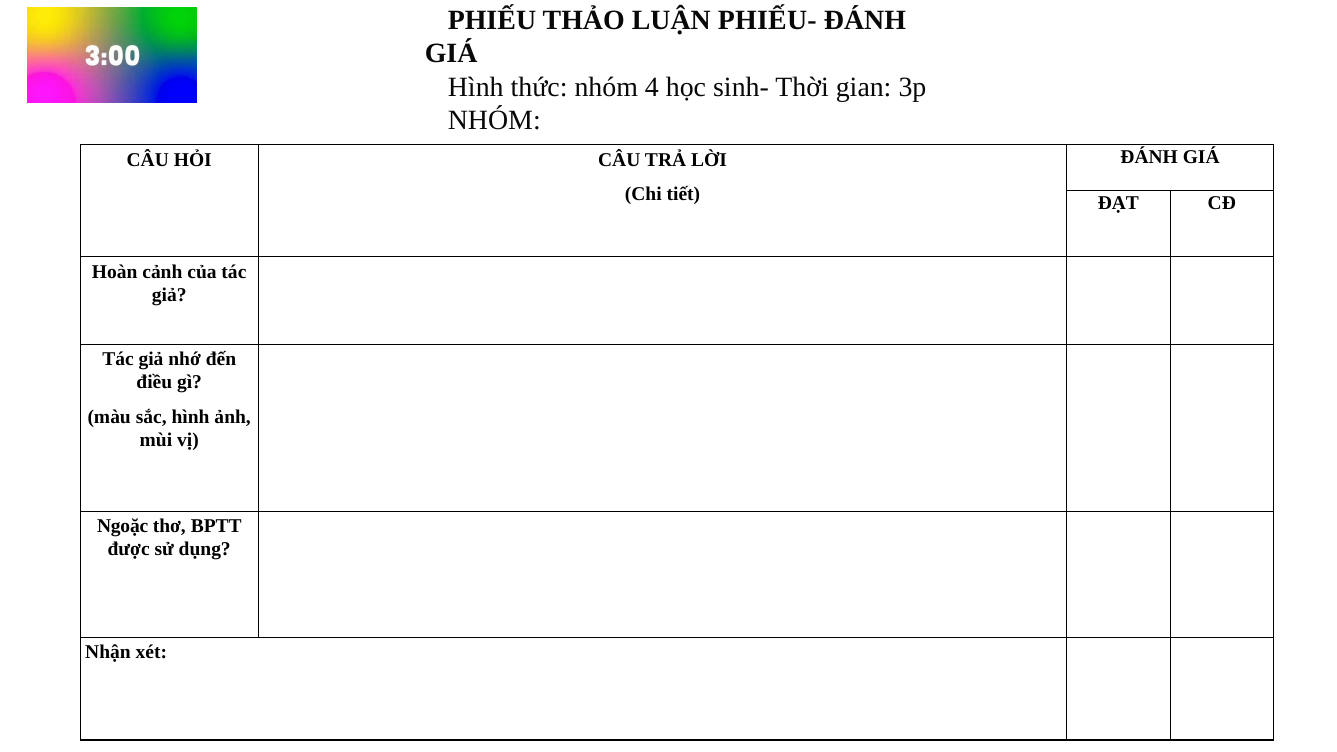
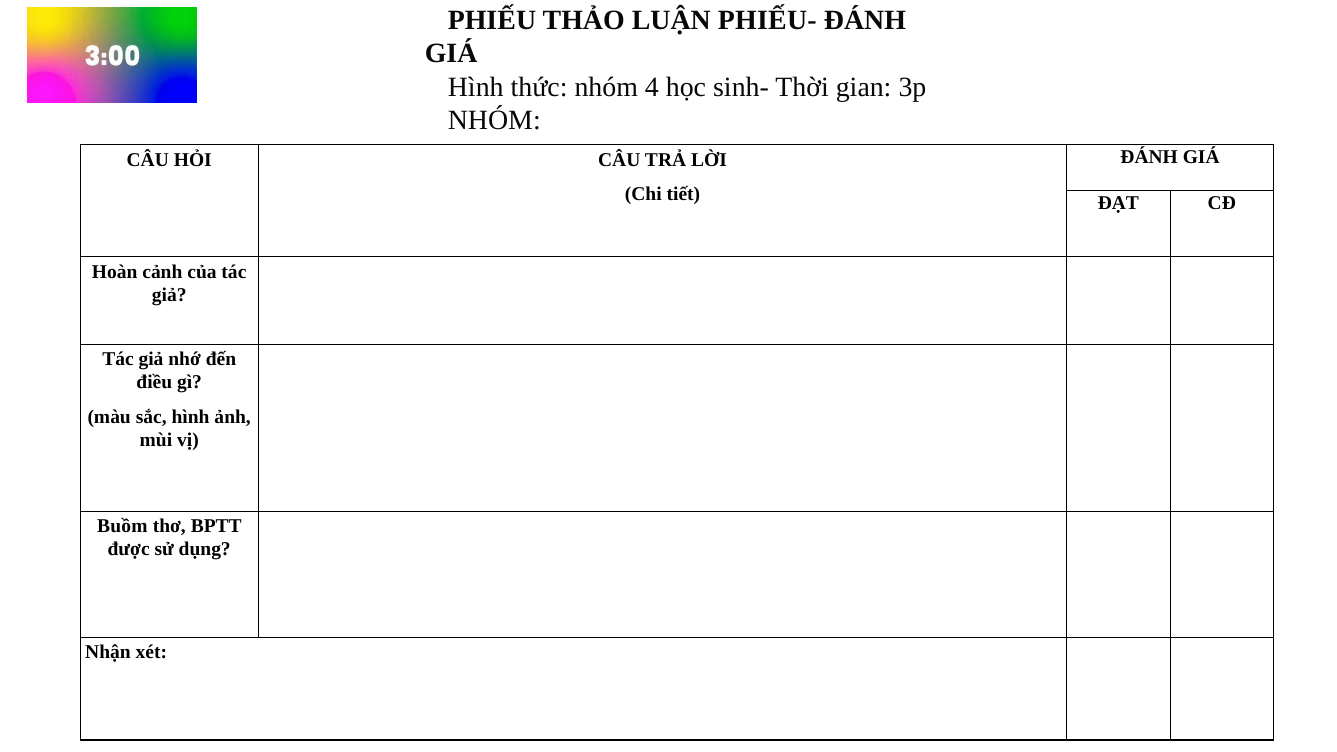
Ngoặc: Ngoặc -> Buồm
